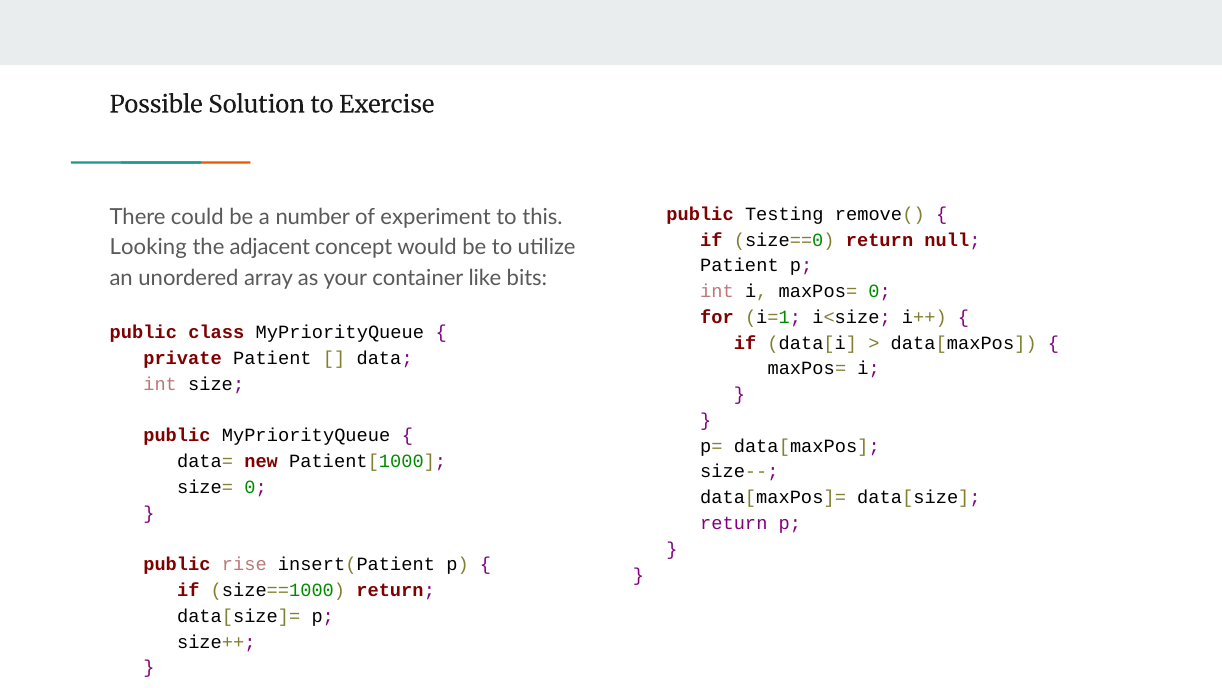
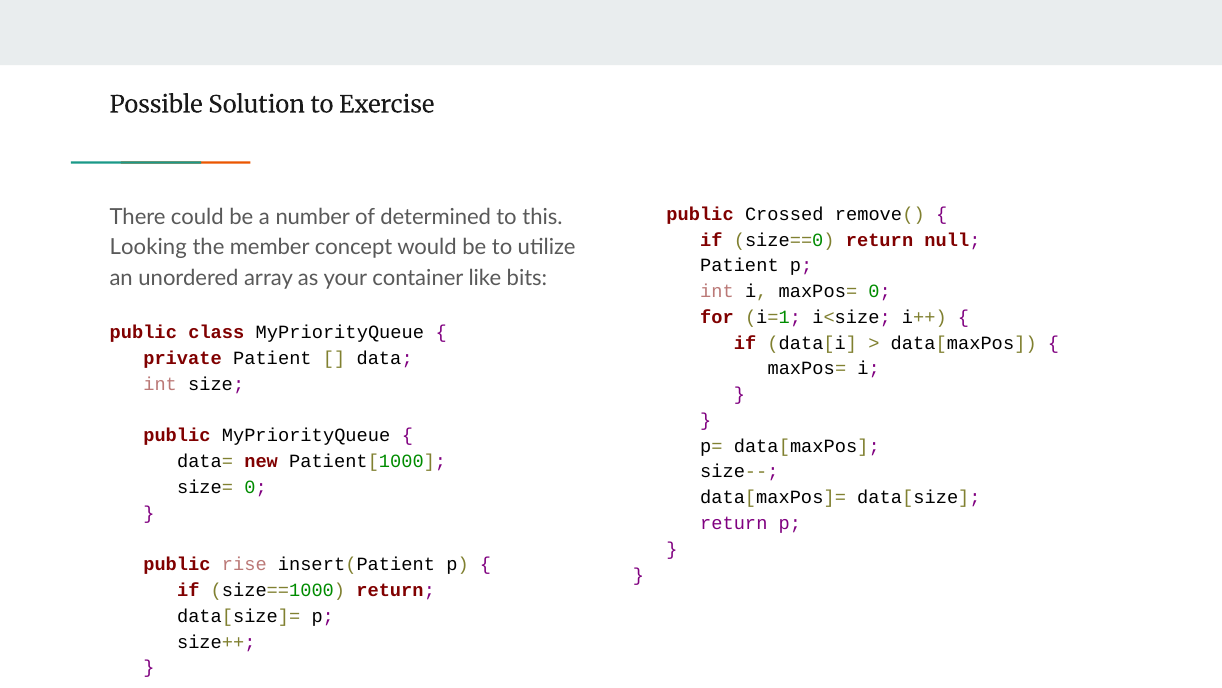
Testing: Testing -> Crossed
experiment: experiment -> determined
adjacent: adjacent -> member
